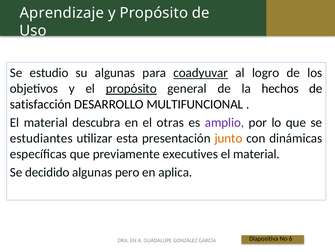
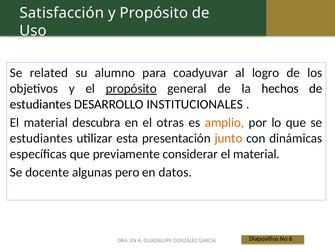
Aprendizaje: Aprendizaje -> Satisfacción
estudio: estudio -> related
su algunas: algunas -> alumno
coadyuvar underline: present -> none
satisfacción at (41, 104): satisfacción -> estudiantes
MULTIFUNCIONAL: MULTIFUNCIONAL -> INSTITUCIONALES
amplio colour: purple -> orange
executives: executives -> considerar
decidido: decidido -> docente
aplica: aplica -> datos
